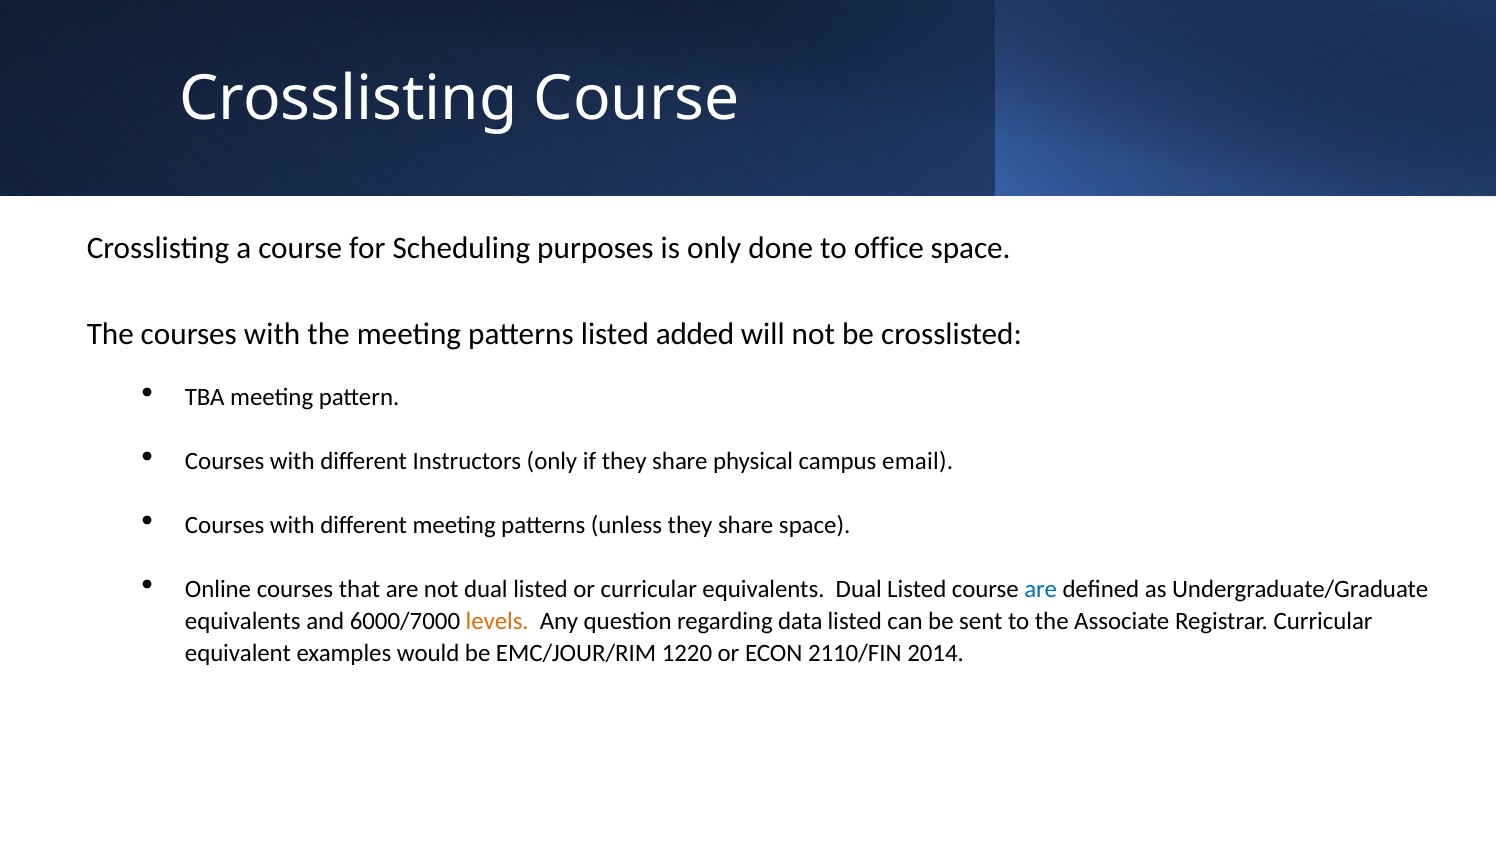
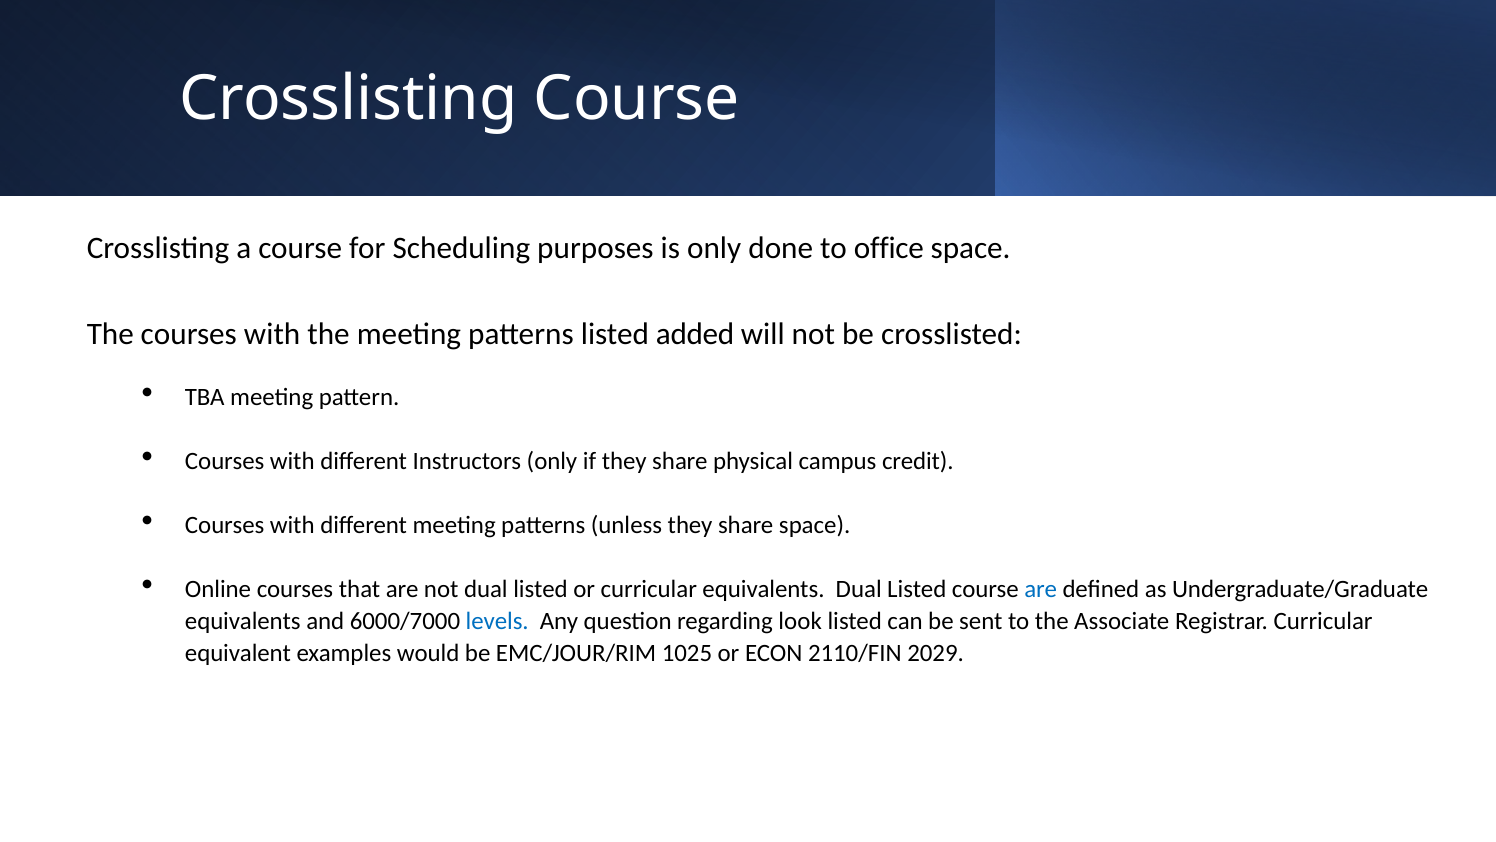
email: email -> credit
levels colour: orange -> blue
data: data -> look
1220: 1220 -> 1025
2014: 2014 -> 2029
